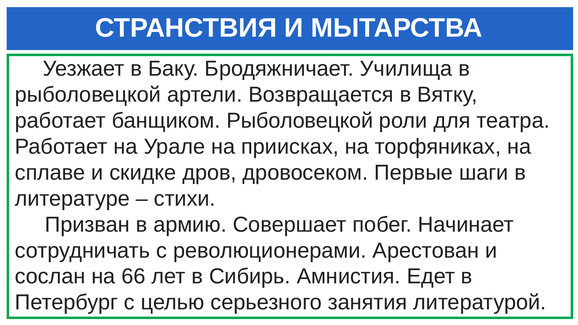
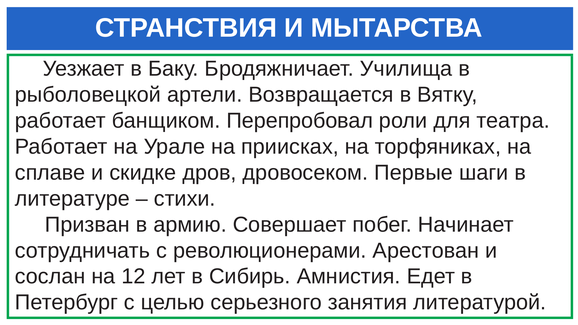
банщиком Рыболовецкой: Рыболовецкой -> Перепробовал
66: 66 -> 12
